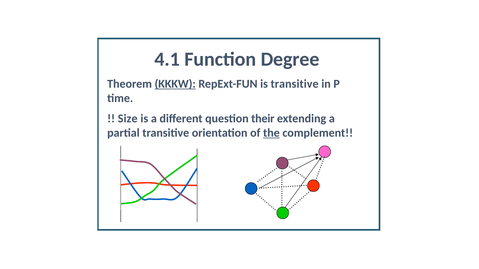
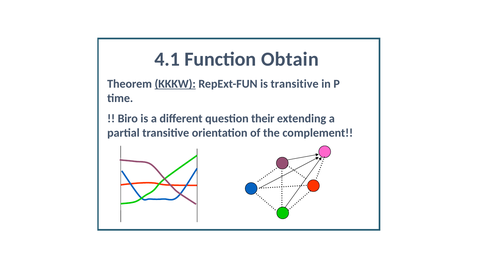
Degree: Degree -> Obtain
Size: Size -> Biro
the underline: present -> none
